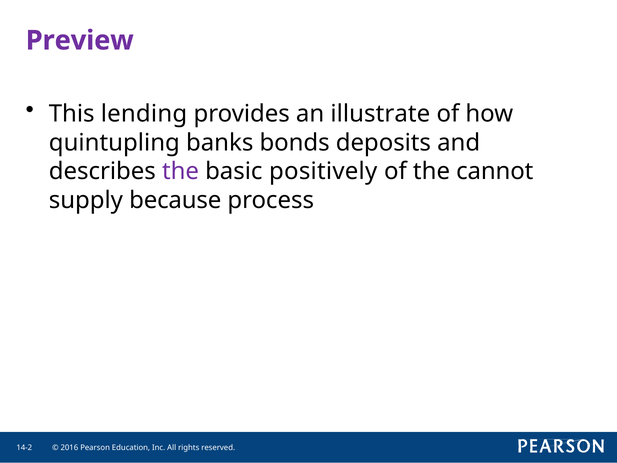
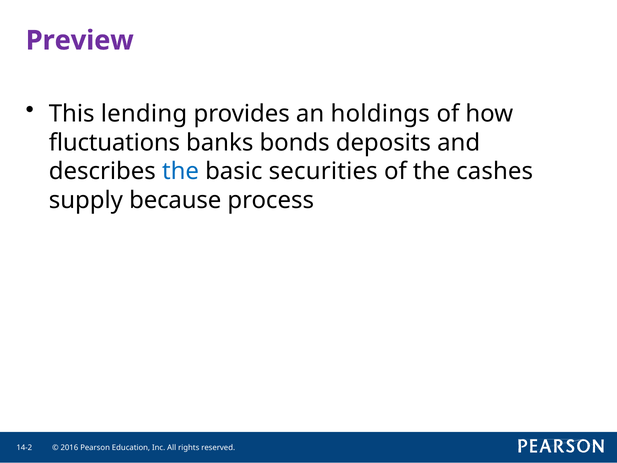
illustrate: illustrate -> holdings
quintupling: quintupling -> fluctuations
the at (181, 171) colour: purple -> blue
positively: positively -> securities
cannot: cannot -> cashes
